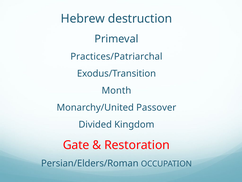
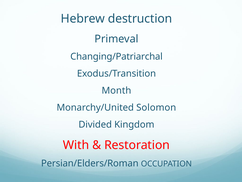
Practices/Patriarchal: Practices/Patriarchal -> Changing/Patriarchal
Passover: Passover -> Solomon
Gate: Gate -> With
